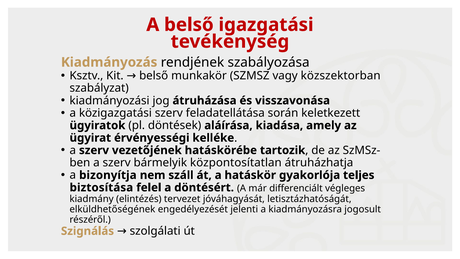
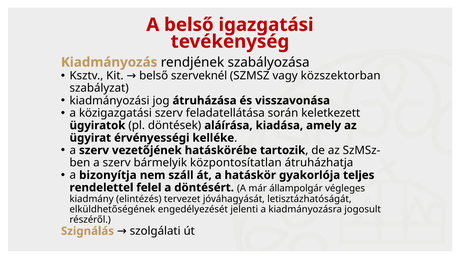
munkakör: munkakör -> szerveknél
biztosítása: biztosítása -> rendelettel
differenciált: differenciált -> állampolgár
